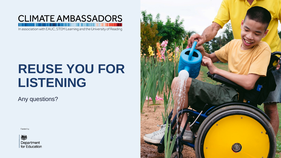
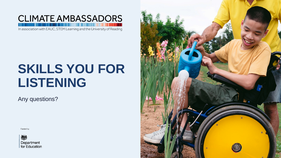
REUSE: REUSE -> SKILLS
